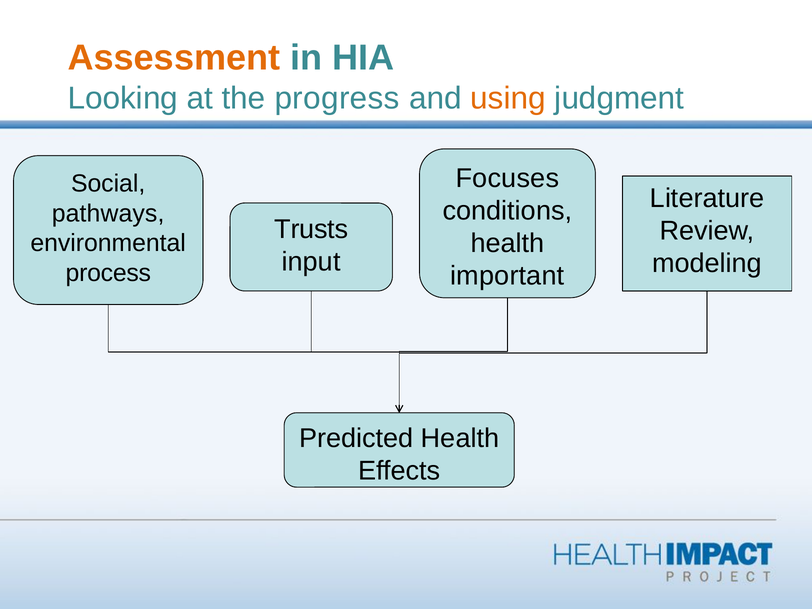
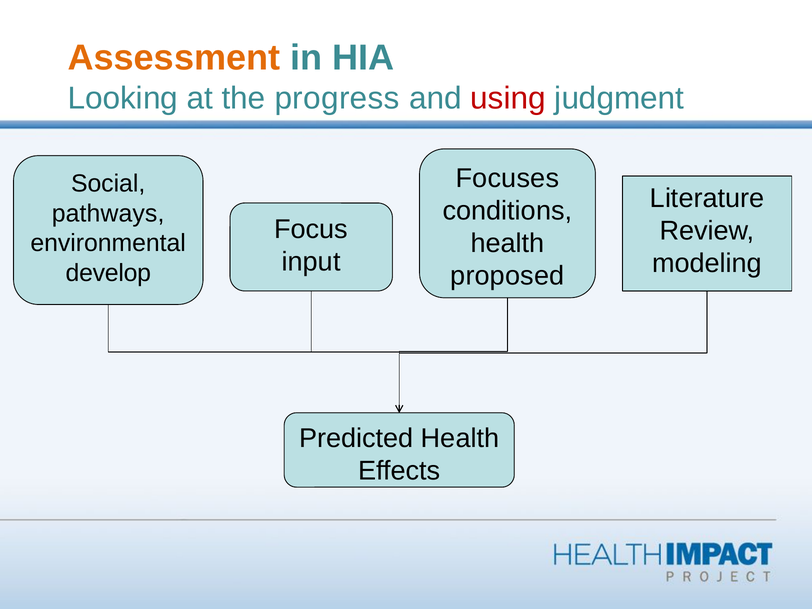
using colour: orange -> red
Trusts: Trusts -> Focus
process: process -> develop
important: important -> proposed
